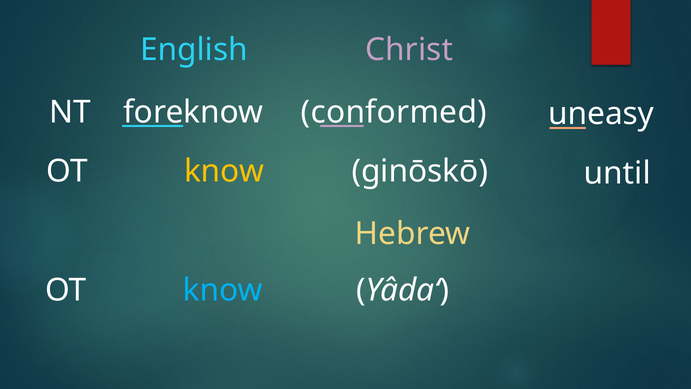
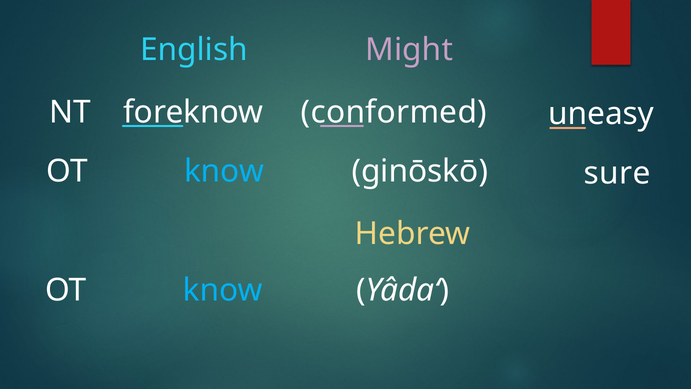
Christ: Christ -> Might
know at (224, 171) colour: yellow -> light blue
until: until -> sure
